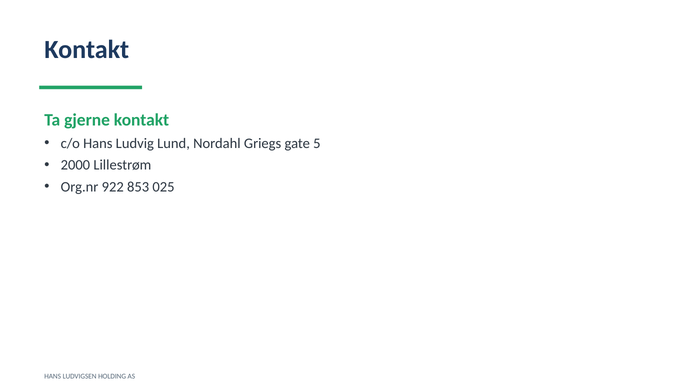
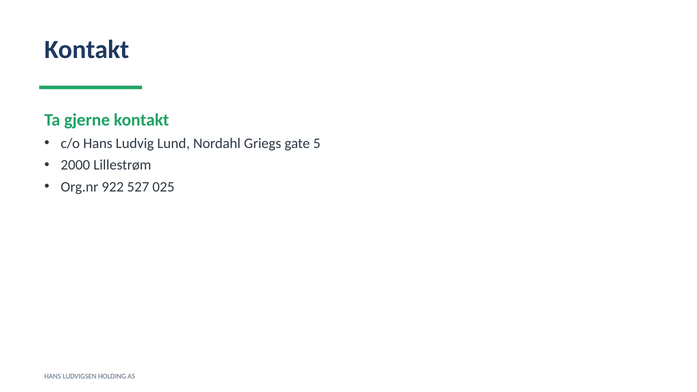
853: 853 -> 527
